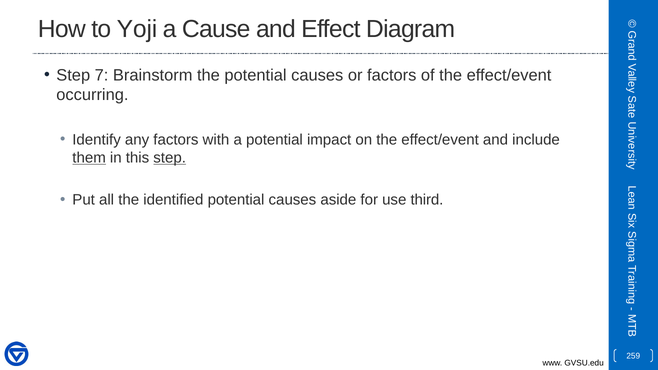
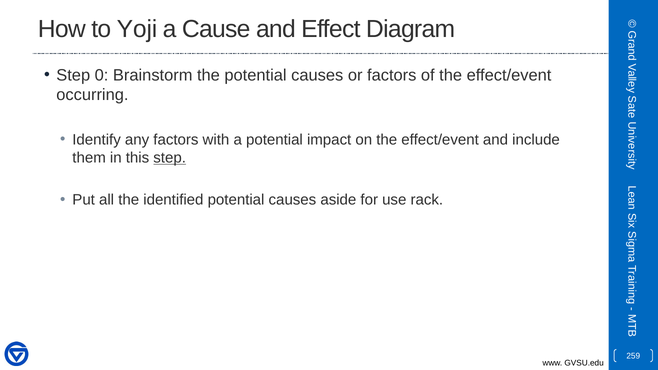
7: 7 -> 0
them underline: present -> none
third: third -> rack
